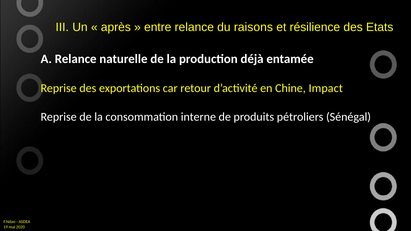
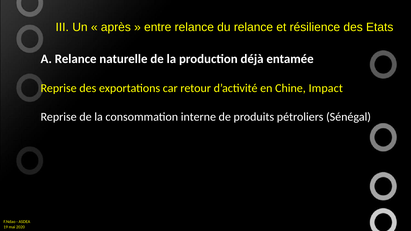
du raisons: raisons -> relance
